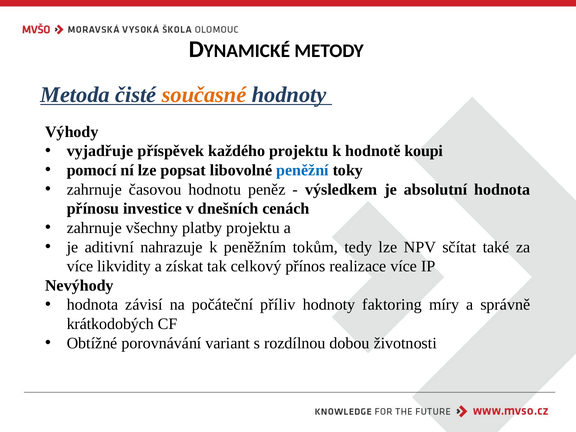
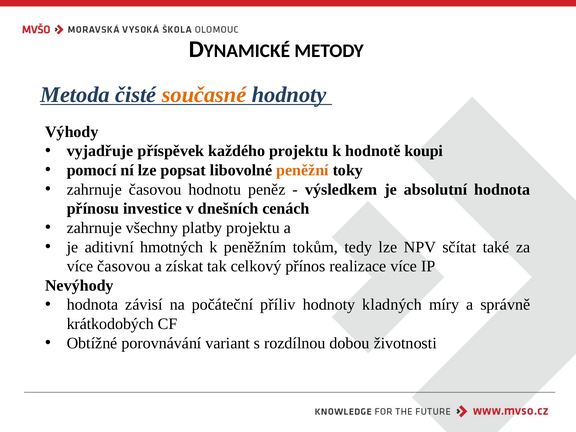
peněžní colour: blue -> orange
nahrazuje: nahrazuje -> hmotných
více likvidity: likvidity -> časovou
faktoring: faktoring -> kladných
